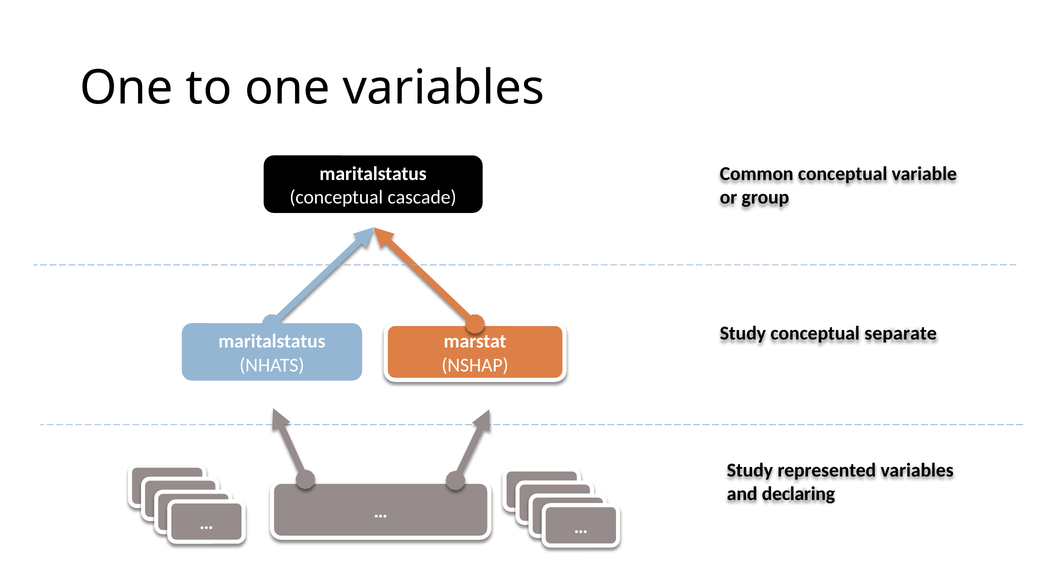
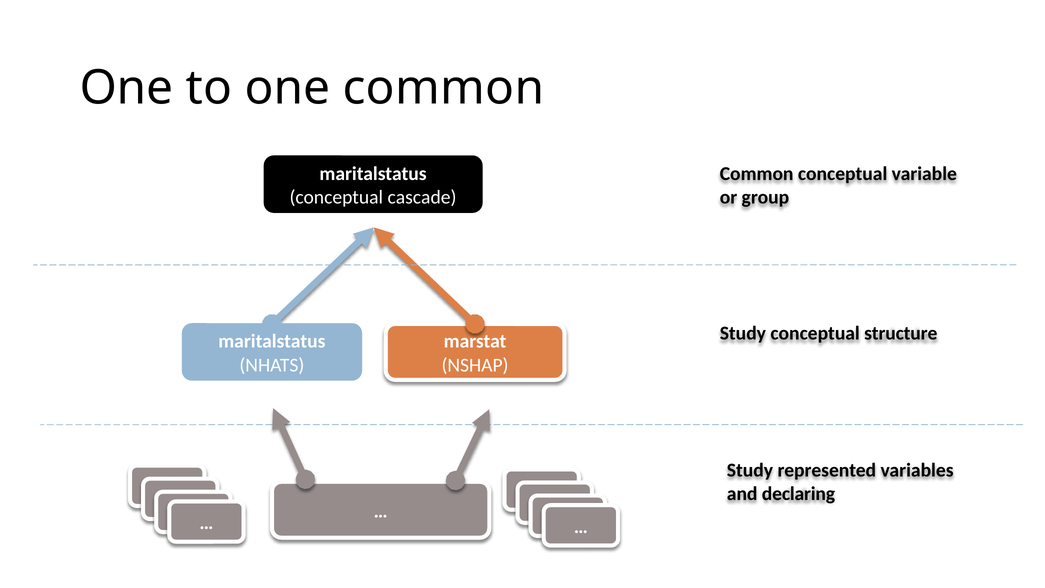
one variables: variables -> common
separate: separate -> structure
